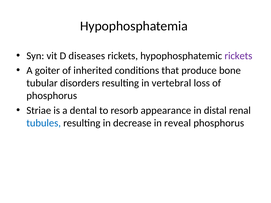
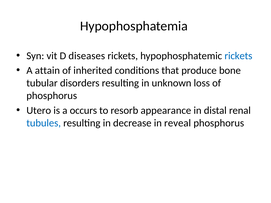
rickets at (238, 56) colour: purple -> blue
goiter: goiter -> attain
vertebral: vertebral -> unknown
Striae: Striae -> Utero
dental: dental -> occurs
